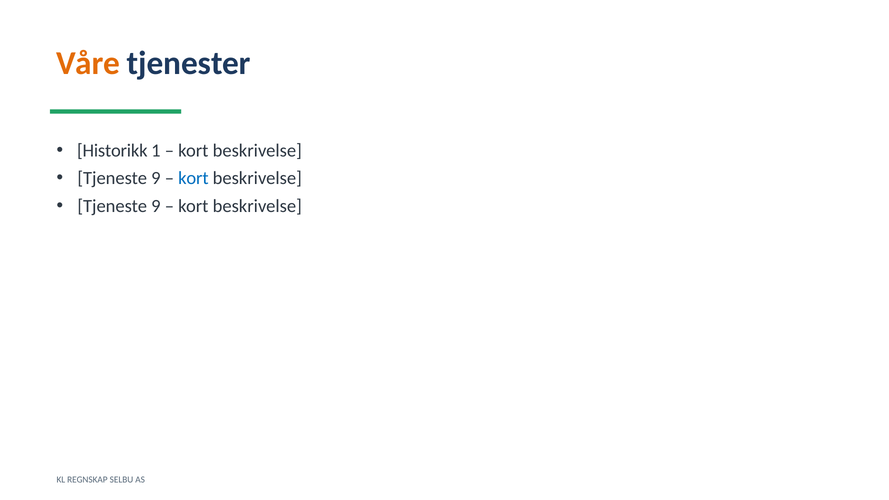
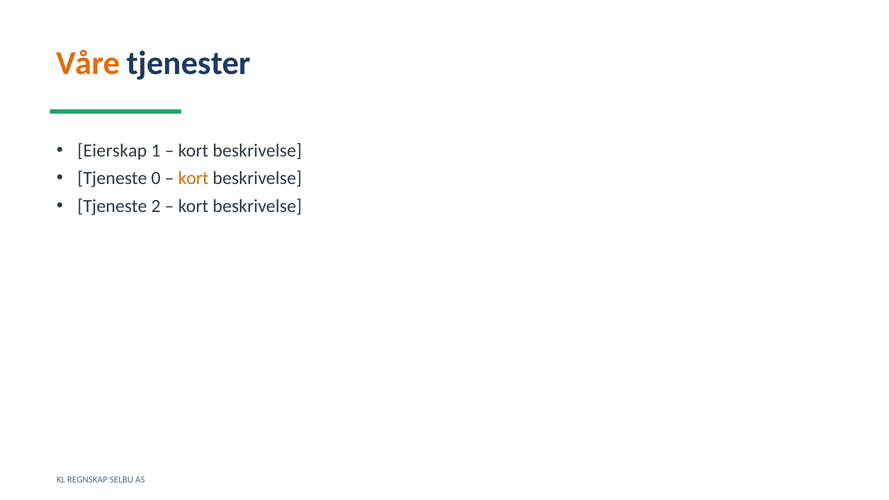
Historikk: Historikk -> Eierskap
9 at (156, 178): 9 -> 0
kort at (193, 178) colour: blue -> orange
9 at (156, 206): 9 -> 2
